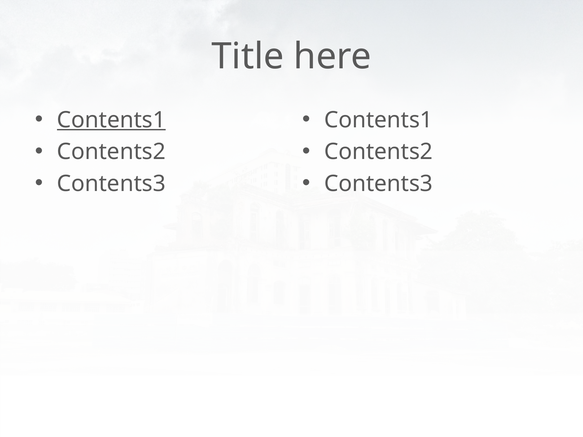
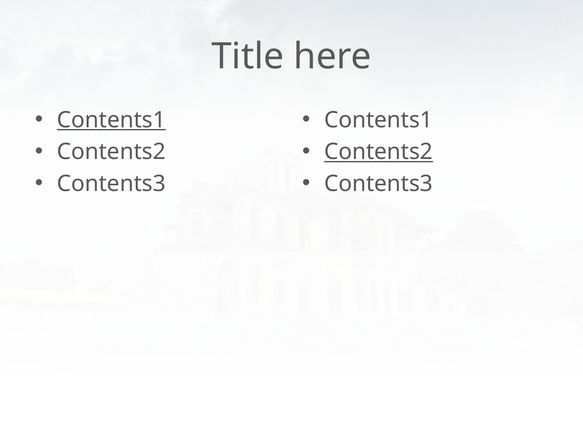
Contents2 at (379, 152) underline: none -> present
